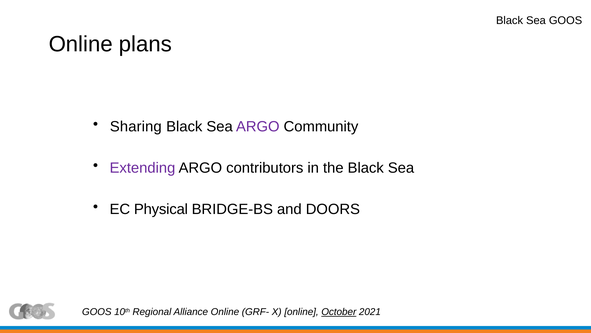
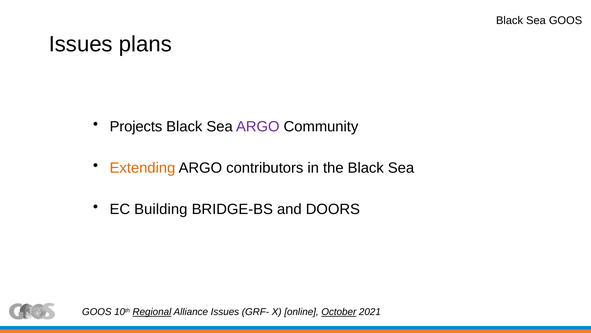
Online at (81, 44): Online -> Issues
Sharing: Sharing -> Projects
Extending colour: purple -> orange
Physical: Physical -> Building
Regional underline: none -> present
Alliance Online: Online -> Issues
